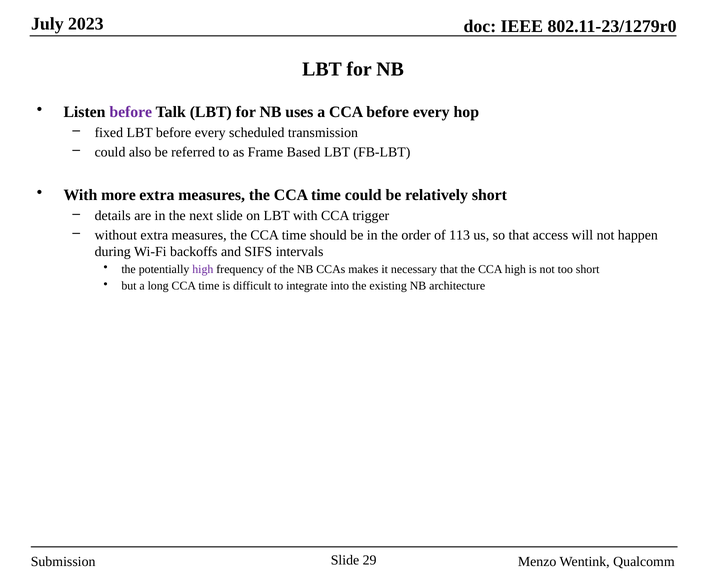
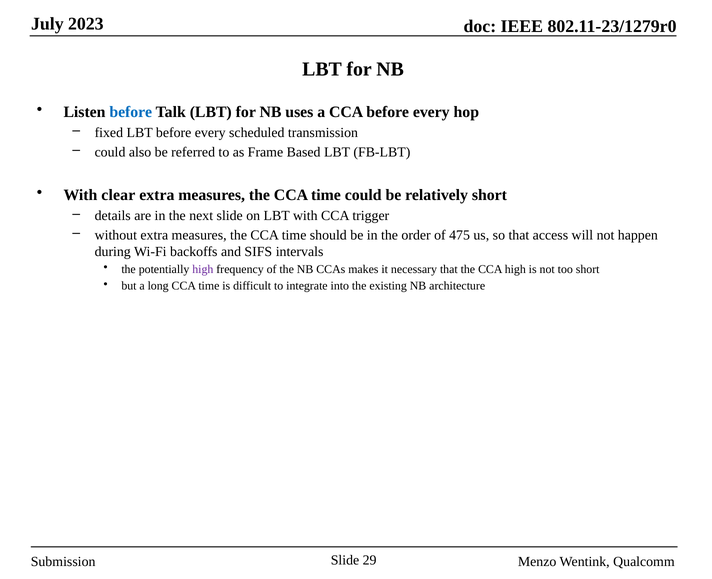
before at (131, 112) colour: purple -> blue
more: more -> clear
113: 113 -> 475
